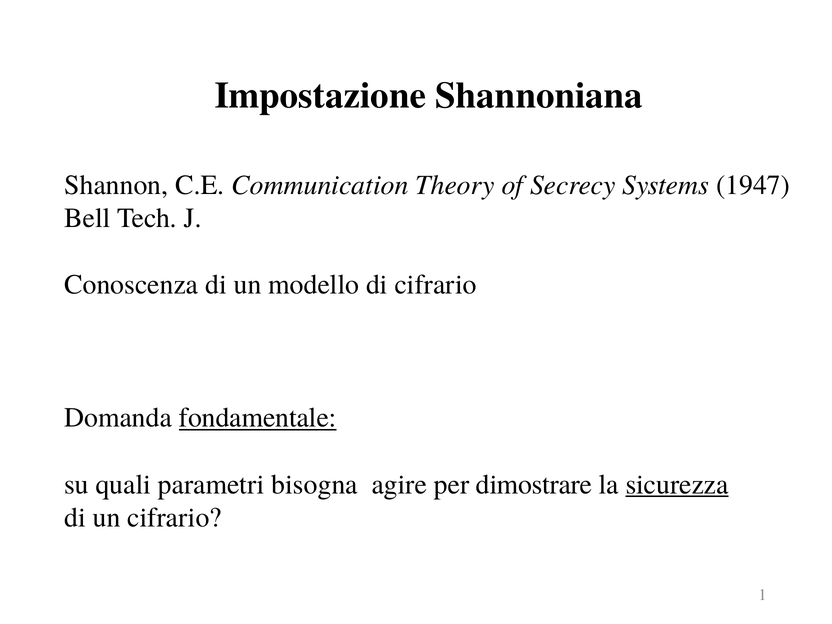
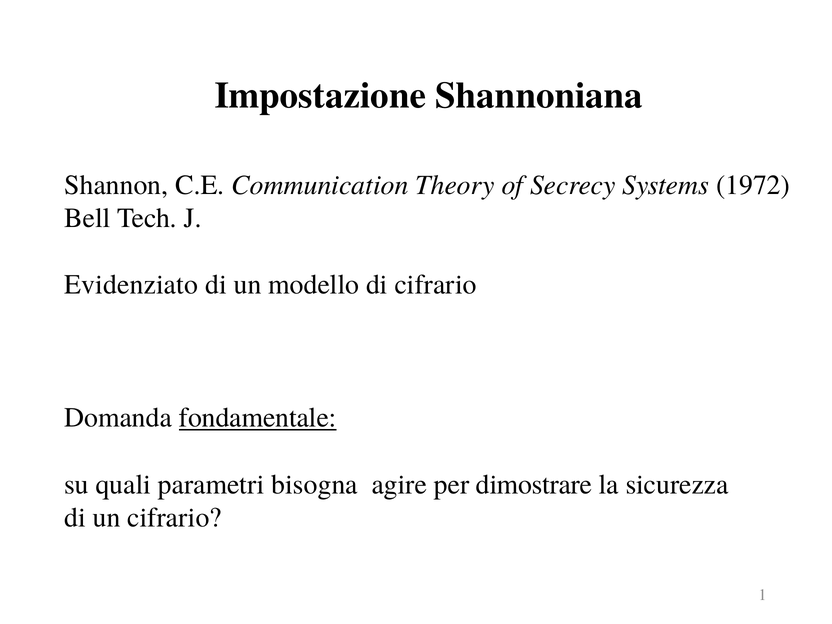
1947: 1947 -> 1972
Conoscenza: Conoscenza -> Evidenziato
sicurezza underline: present -> none
